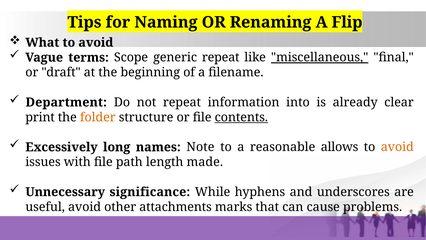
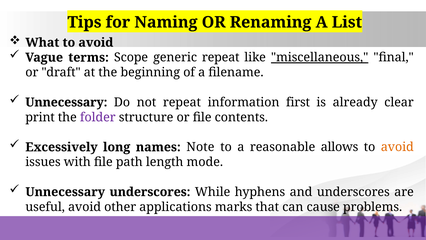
Flip: Flip -> List
Department at (66, 102): Department -> Unnecessary
into: into -> first
folder colour: orange -> purple
contents underline: present -> none
made: made -> mode
Unnecessary significance: significance -> underscores
attachments: attachments -> applications
